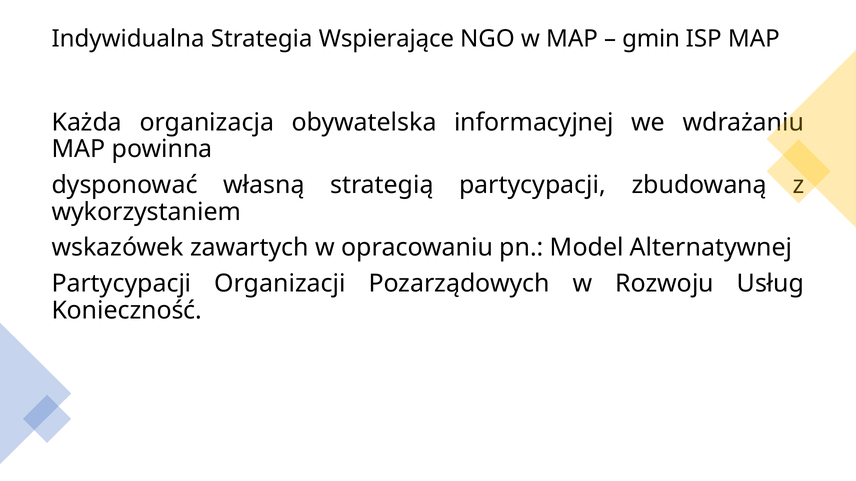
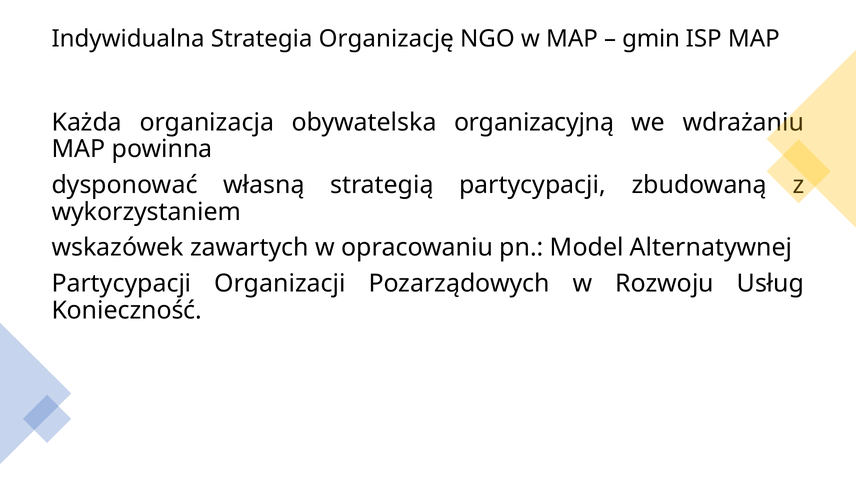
Wspierające: Wspierające -> Organizację
informacyjnej: informacyjnej -> organizacyjną
